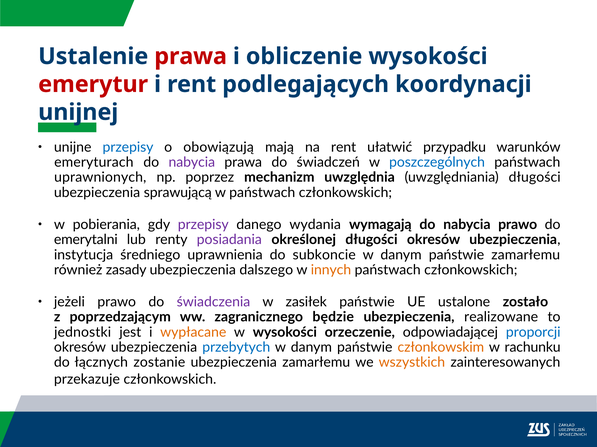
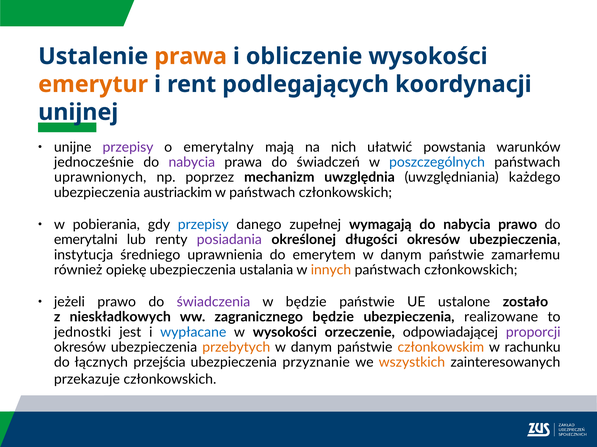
prawa at (191, 56) colour: red -> orange
emerytur colour: red -> orange
przepisy at (128, 147) colour: blue -> purple
obowiązują: obowiązują -> emerytalny
na rent: rent -> nich
przypadku: przypadku -> powstania
emeryturach: emeryturach -> jednocześnie
uwzględniania długości: długości -> każdego
sprawującą: sprawującą -> austriackim
przepisy at (203, 225) colour: purple -> blue
wydania: wydania -> zupełnej
subkoncie: subkoncie -> emerytem
zasady: zasady -> opiekę
dalszego: dalszego -> ustalania
w zasiłek: zasiłek -> będzie
poprzedzającym: poprzedzającym -> nieskładkowych
wypłacane colour: orange -> blue
proporcji colour: blue -> purple
przebytych colour: blue -> orange
zostanie: zostanie -> przejścia
ubezpieczenia zamarłemu: zamarłemu -> przyznanie
